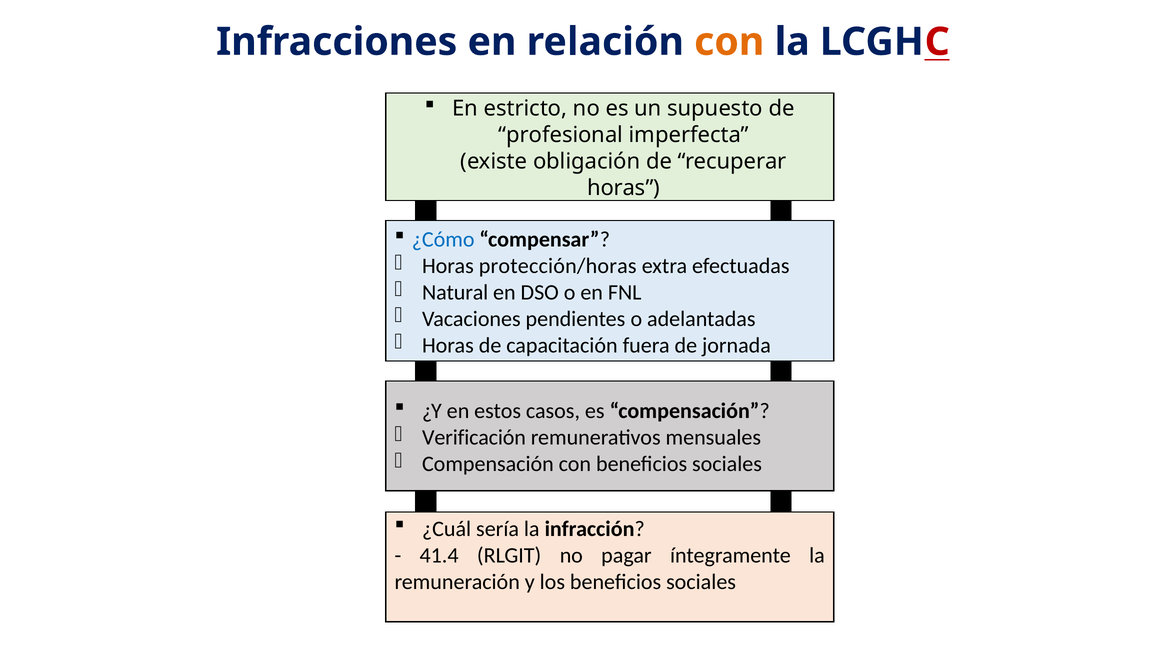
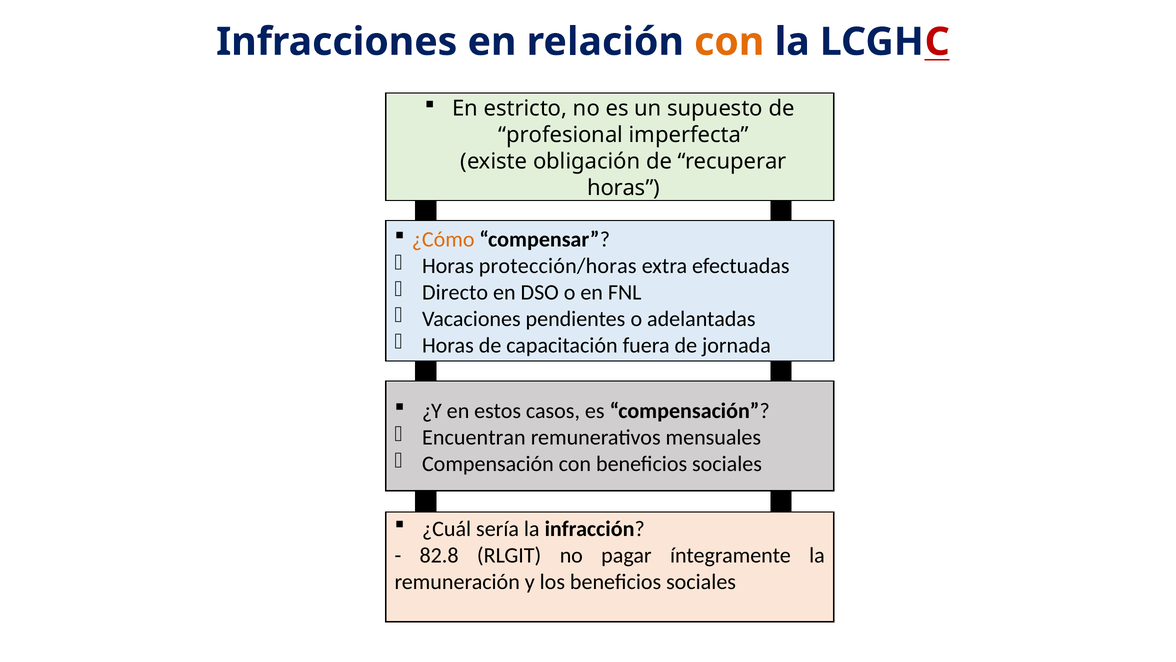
¿Cómo colour: blue -> orange
Natural: Natural -> Directo
Verificación: Verificación -> Encuentran
41.4: 41.4 -> 82.8
